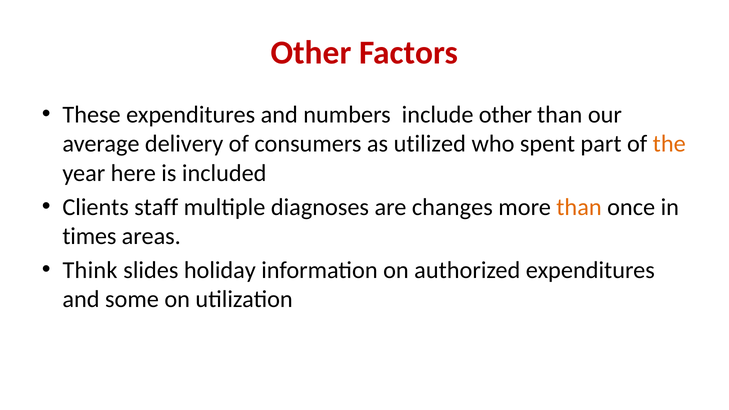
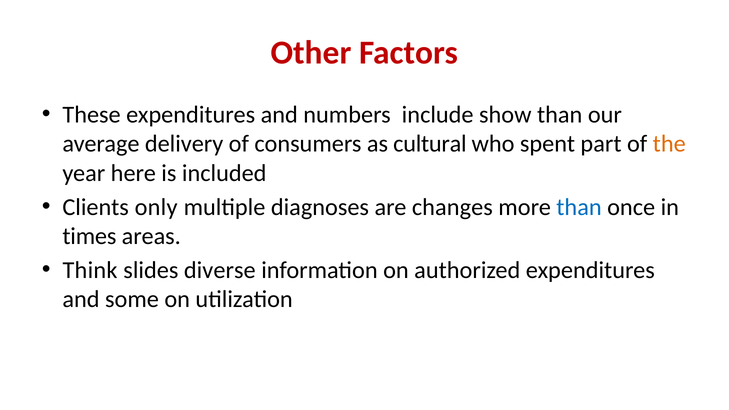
include other: other -> show
utilized: utilized -> cultural
staff: staff -> only
than at (579, 207) colour: orange -> blue
holiday: holiday -> diverse
